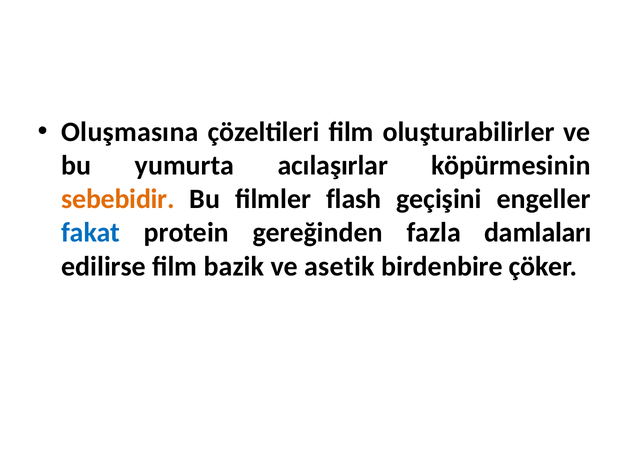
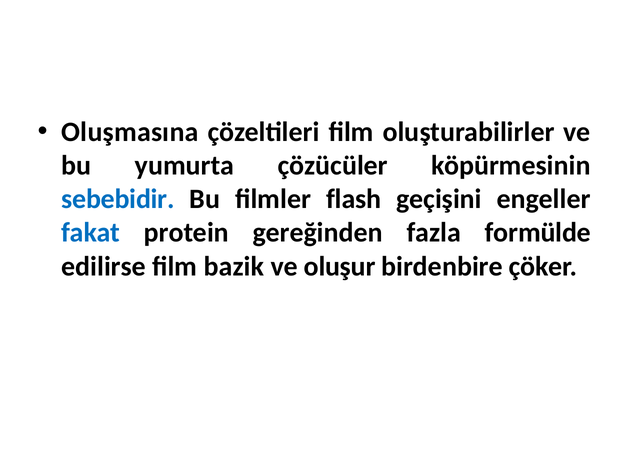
acılaşırlar: acılaşırlar -> çözücüler
sebebidir colour: orange -> blue
damlaları: damlaları -> formülde
asetik: asetik -> oluşur
